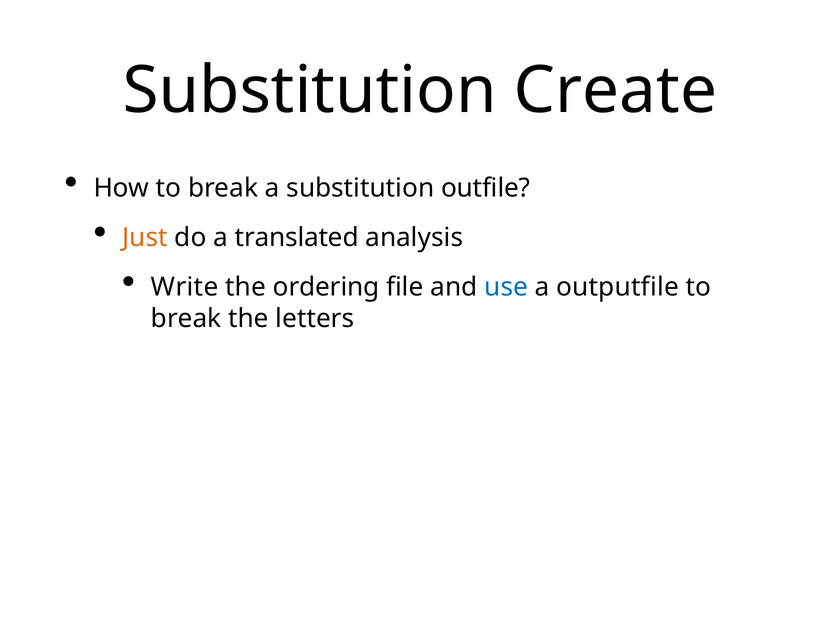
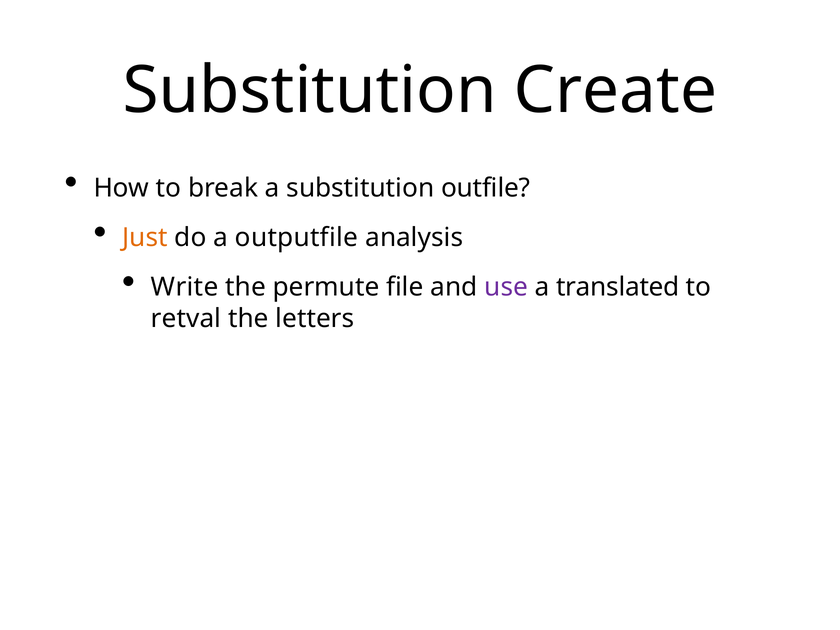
translated: translated -> outputfile
ordering: ordering -> permute
use colour: blue -> purple
outputfile: outputfile -> translated
break at (186, 319): break -> retval
